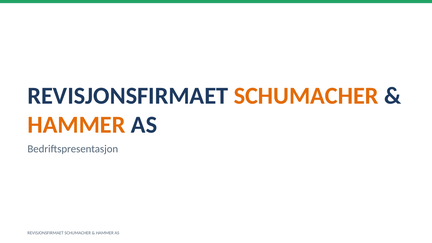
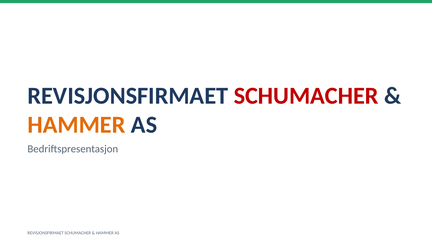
SCHUMACHER at (306, 96) colour: orange -> red
